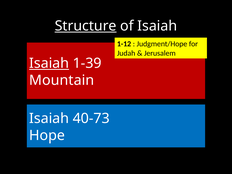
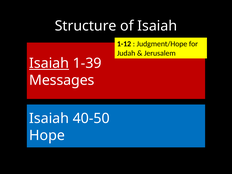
Structure underline: present -> none
Mountain: Mountain -> Messages
40-73: 40-73 -> 40-50
